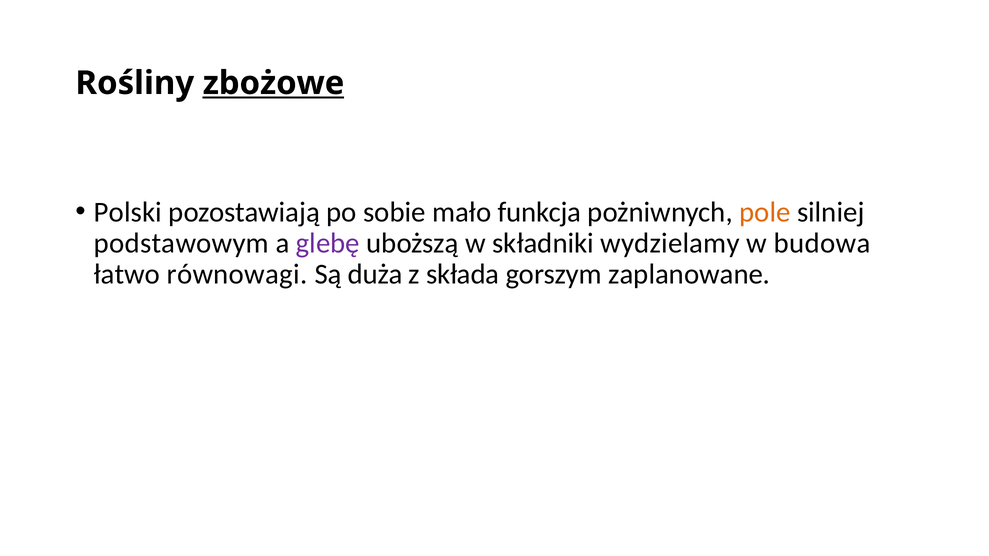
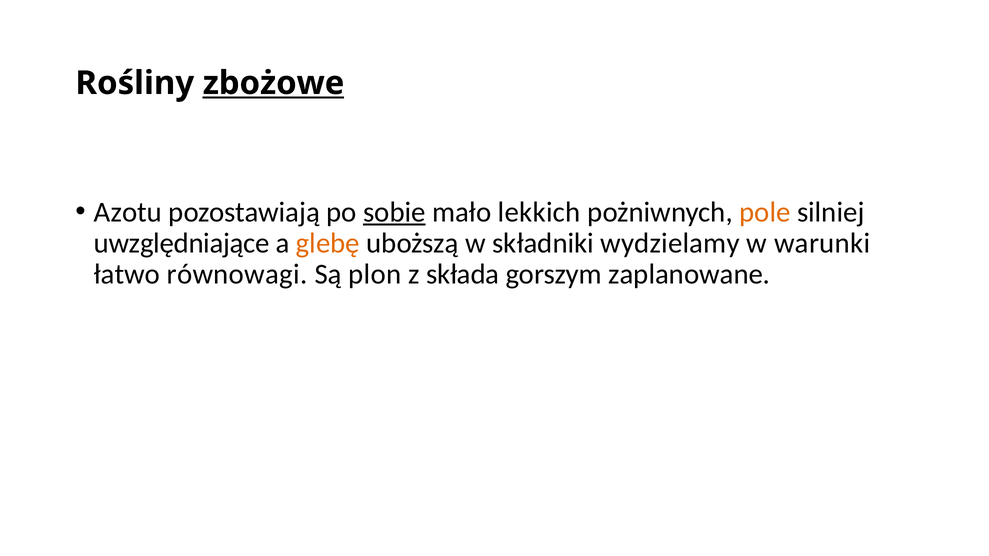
Polski: Polski -> Azotu
sobie underline: none -> present
funkcja: funkcja -> lekkich
podstawowym: podstawowym -> uwzględniające
glebę colour: purple -> orange
budowa: budowa -> warunki
duża: duża -> plon
